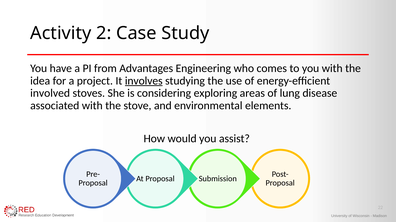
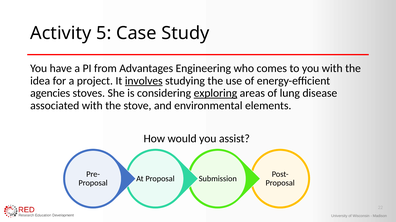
2: 2 -> 5
involved: involved -> agencies
exploring underline: none -> present
